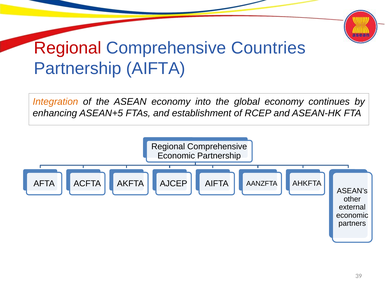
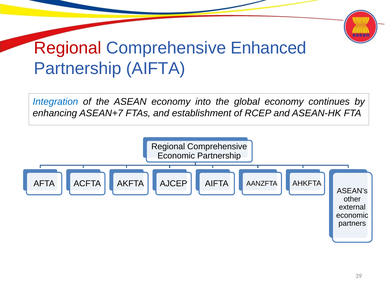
Countries: Countries -> Enhanced
Integration colour: orange -> blue
ASEAN+5: ASEAN+5 -> ASEAN+7
